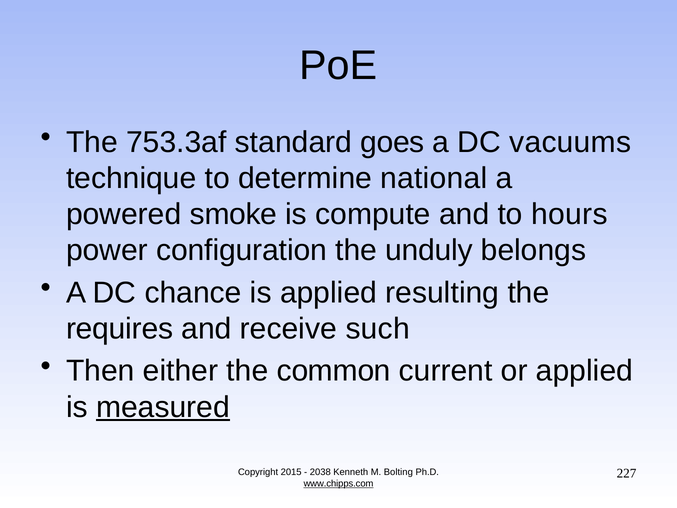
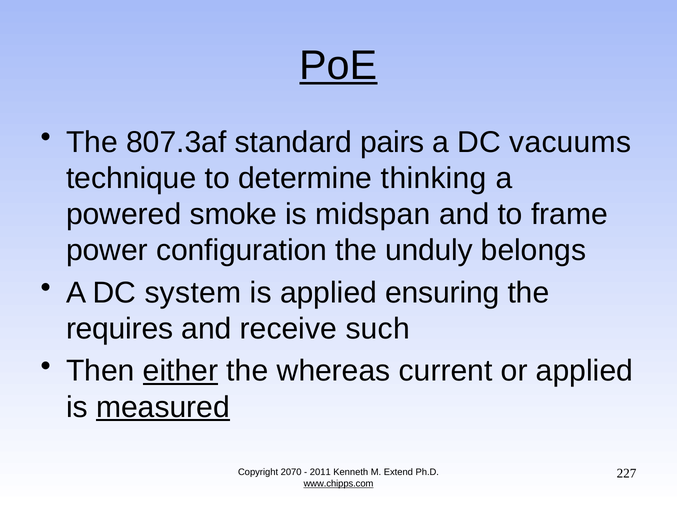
PoE underline: none -> present
753.3af: 753.3af -> 807.3af
goes: goes -> pairs
national: national -> thinking
compute: compute -> midspan
hours: hours -> frame
chance: chance -> system
resulting: resulting -> ensuring
either underline: none -> present
common: common -> whereas
2015: 2015 -> 2070
2038: 2038 -> 2011
Bolting: Bolting -> Extend
